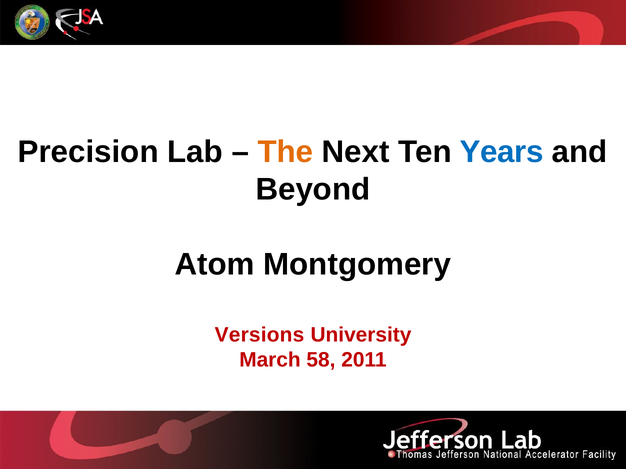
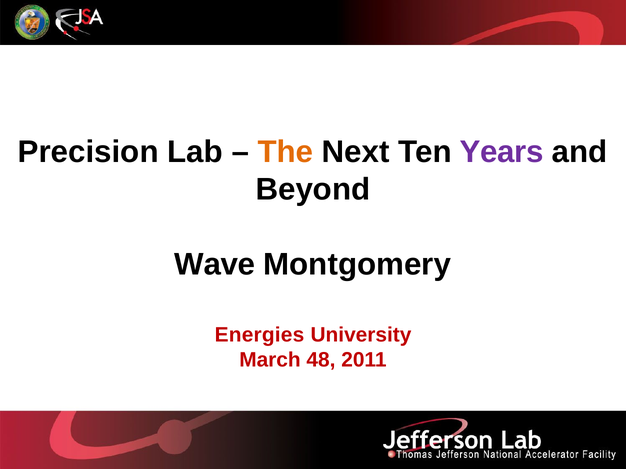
Years colour: blue -> purple
Atom: Atom -> Wave
Versions: Versions -> Energies
58: 58 -> 48
